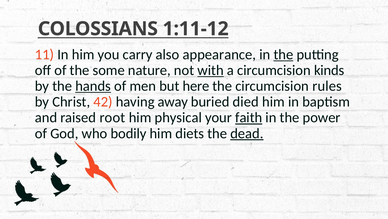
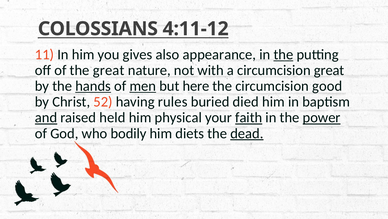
1:11-12: 1:11-12 -> 4:11-12
carry: carry -> gives
the some: some -> great
with underline: present -> none
circumcision kinds: kinds -> great
men underline: none -> present
rules: rules -> good
42: 42 -> 52
away: away -> rules
and underline: none -> present
root: root -> held
power underline: none -> present
